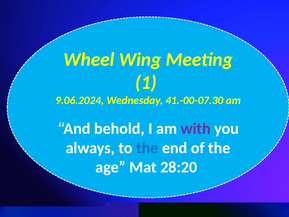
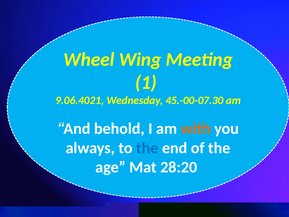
9.06.2024: 9.06.2024 -> 9.06.4021
41.-00-07.30: 41.-00-07.30 -> 45.-00-07.30
with colour: purple -> orange
